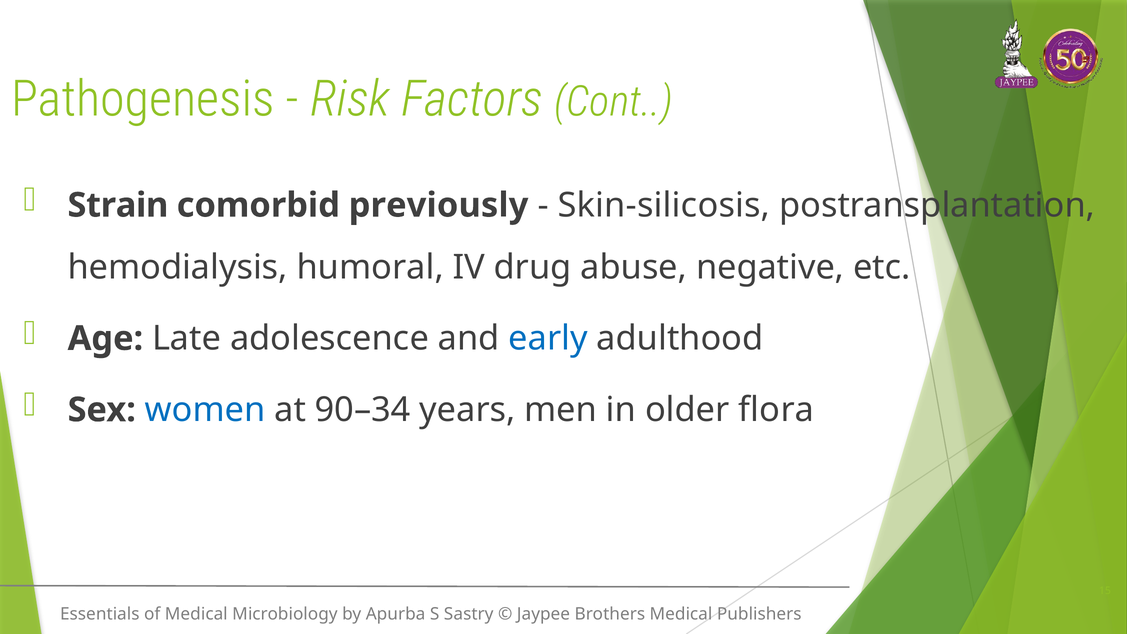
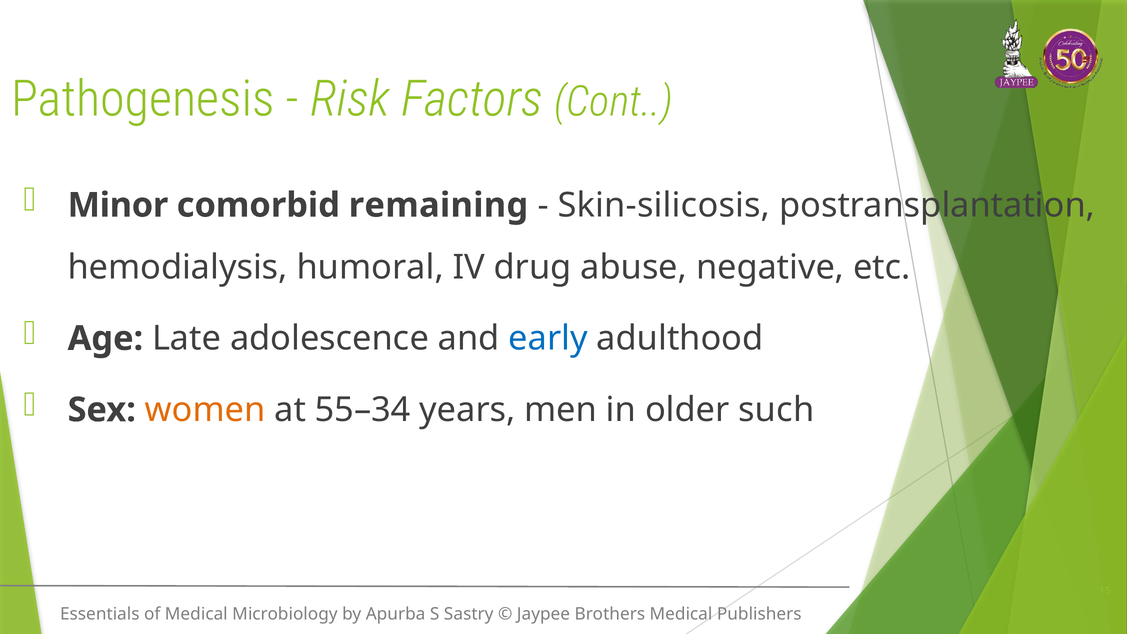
Strain: Strain -> Minor
previously: previously -> remaining
women colour: blue -> orange
90–34: 90–34 -> 55–34
flora: flora -> such
